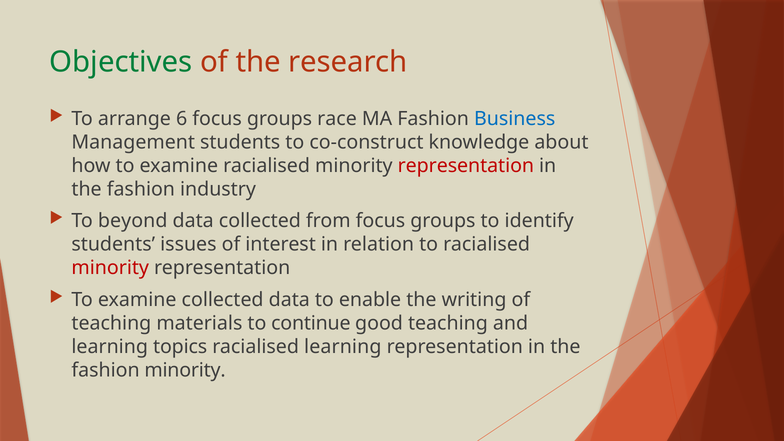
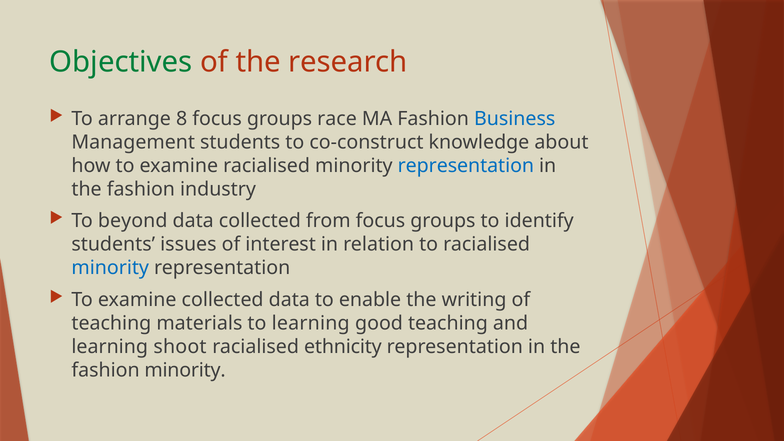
6: 6 -> 8
representation at (466, 166) colour: red -> blue
minority at (110, 268) colour: red -> blue
to continue: continue -> learning
topics: topics -> shoot
racialised learning: learning -> ethnicity
